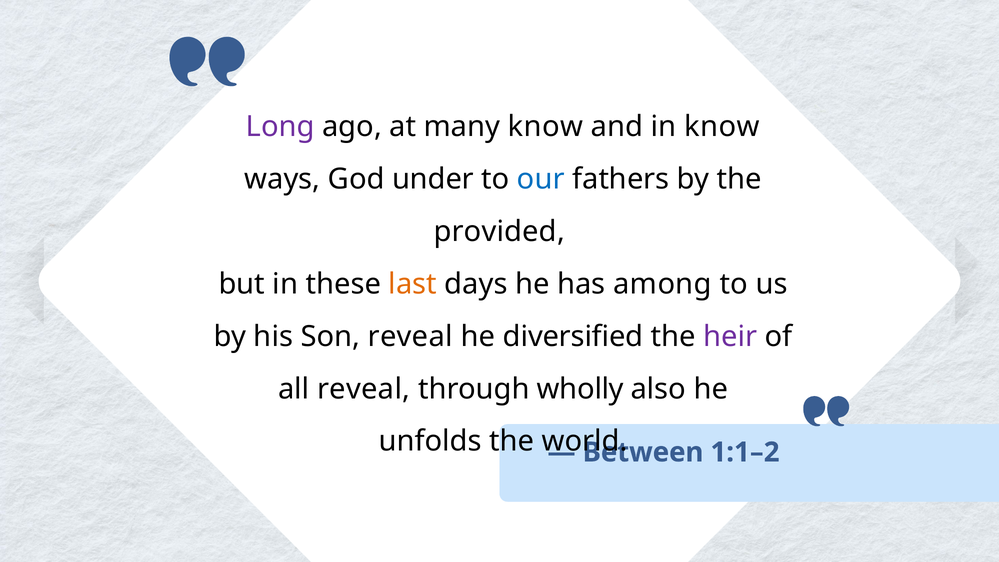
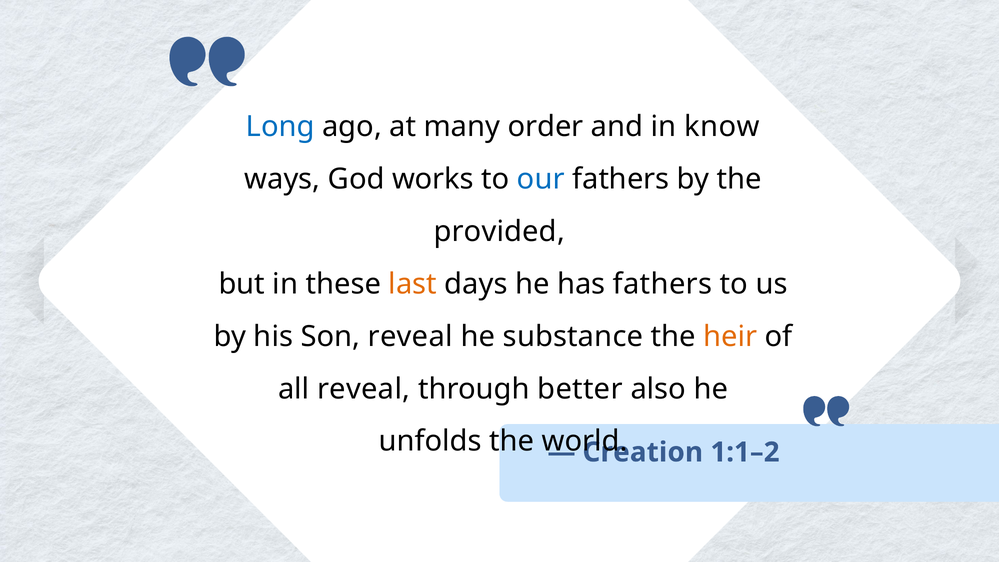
Long colour: purple -> blue
many know: know -> order
under: under -> works
has among: among -> fathers
diversified: diversified -> substance
heir colour: purple -> orange
wholly: wholly -> better
Between: Between -> Creation
